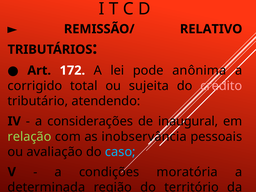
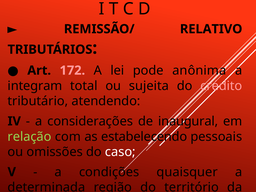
172 colour: white -> pink
corrigido: corrigido -> integram
inobservância: inobservância -> estabelecendo
avaliação: avaliação -> omissões
caso colour: light blue -> white
moratória: moratória -> quaisquer
